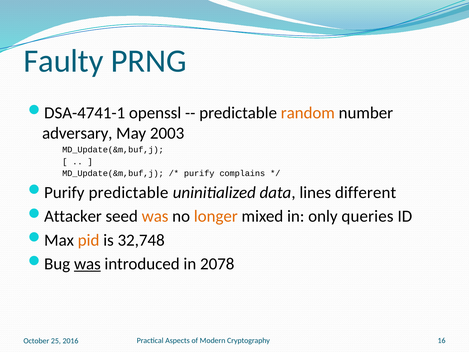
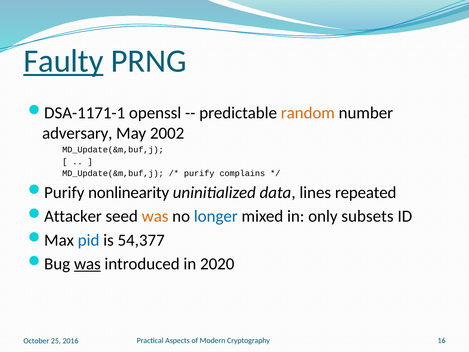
Faulty underline: none -> present
DSA-4741-1: DSA-4741-1 -> DSA-1171-1
2003: 2003 -> 2002
Purify predictable: predictable -> nonlinearity
different: different -> repeated
longer colour: orange -> blue
queries: queries -> subsets
pid colour: orange -> blue
32,748: 32,748 -> 54,377
2078: 2078 -> 2020
